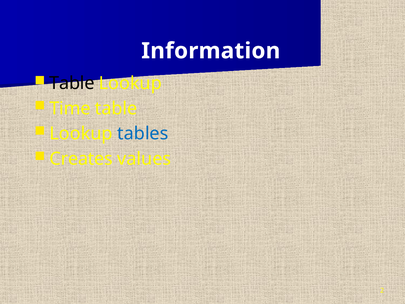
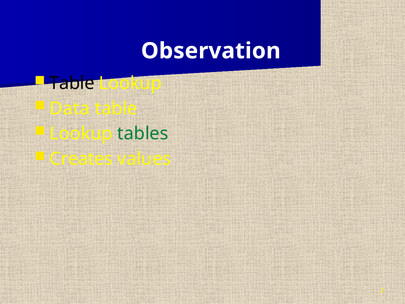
Information: Information -> Observation
Time: Time -> Data
tables colour: blue -> green
